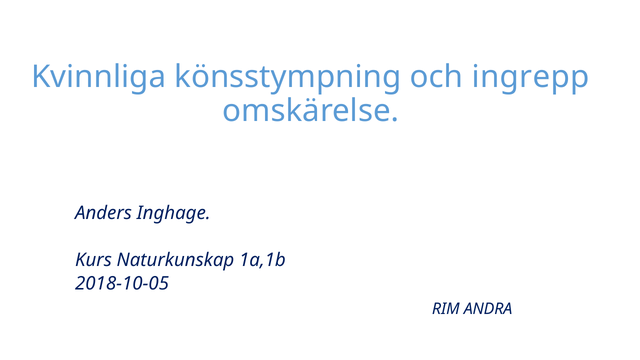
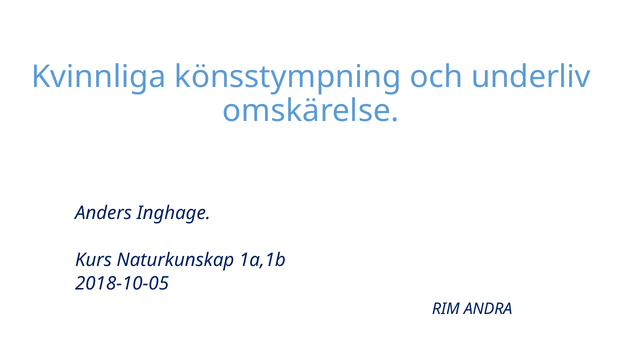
ingrepp: ingrepp -> underliv
